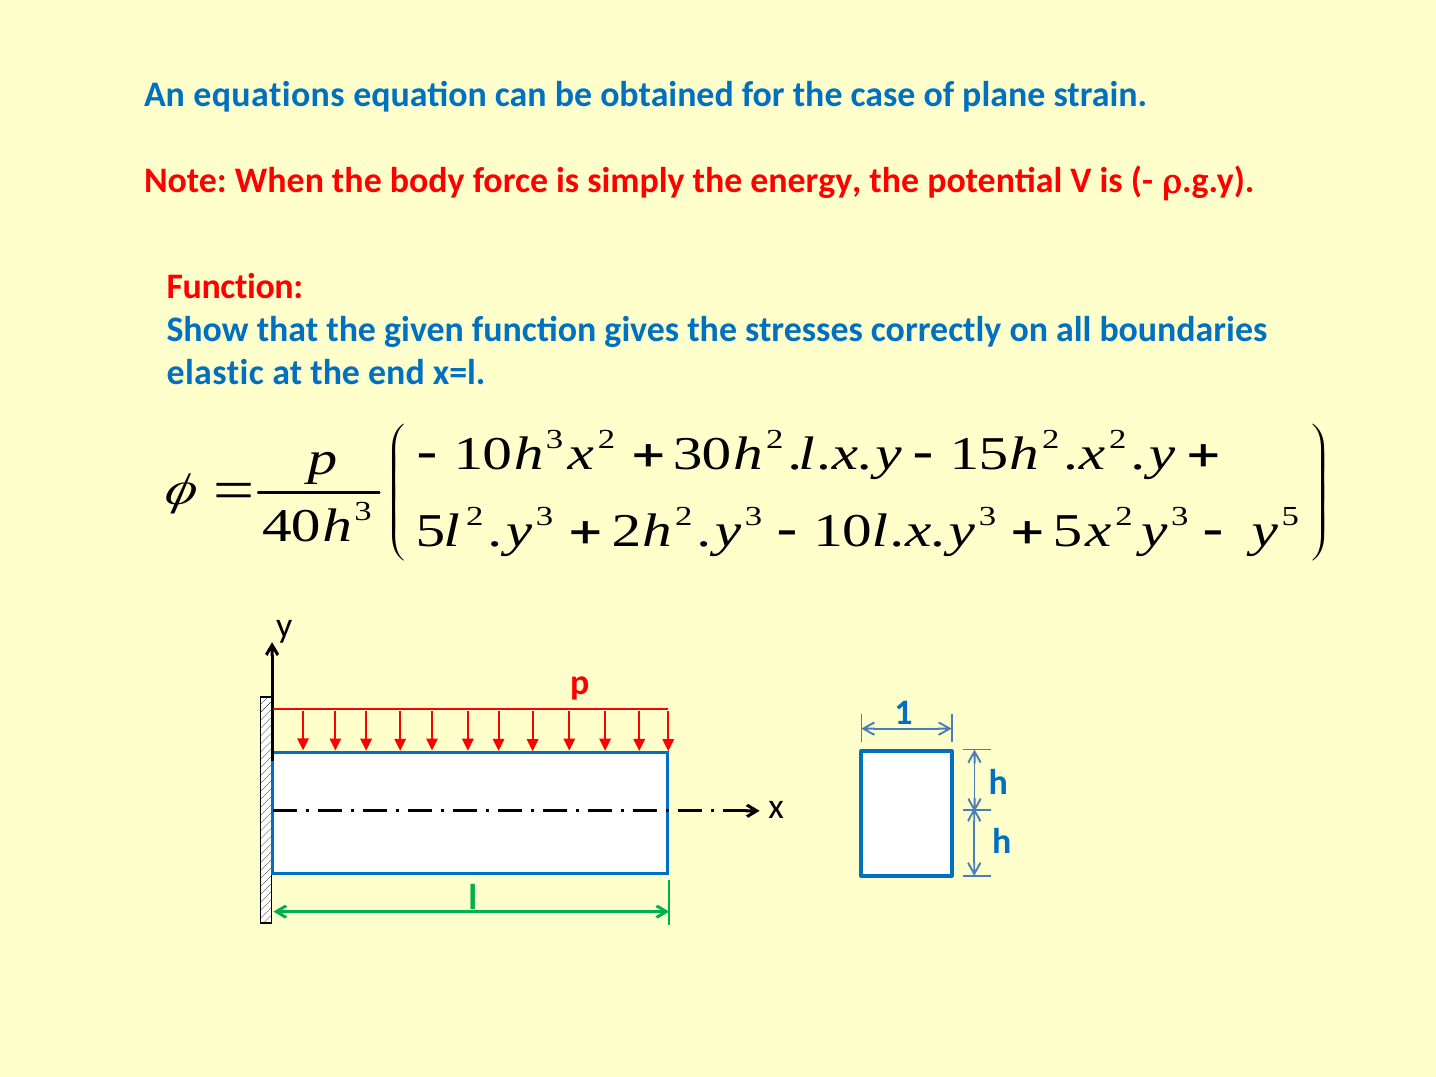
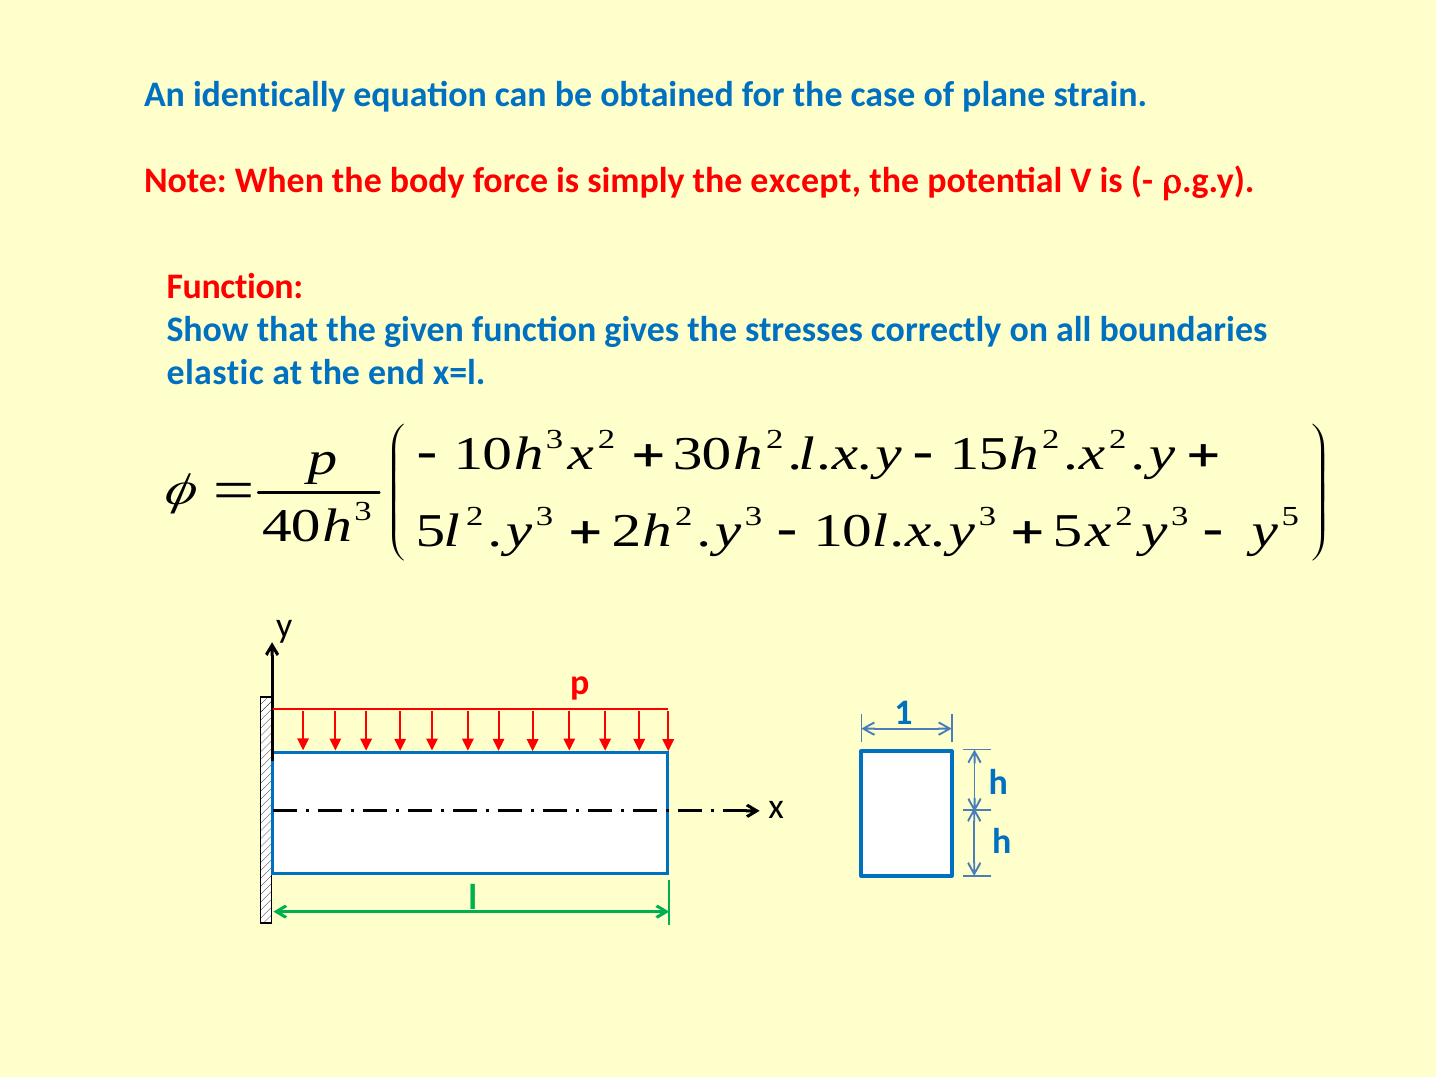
equations: equations -> identically
energy: energy -> except
